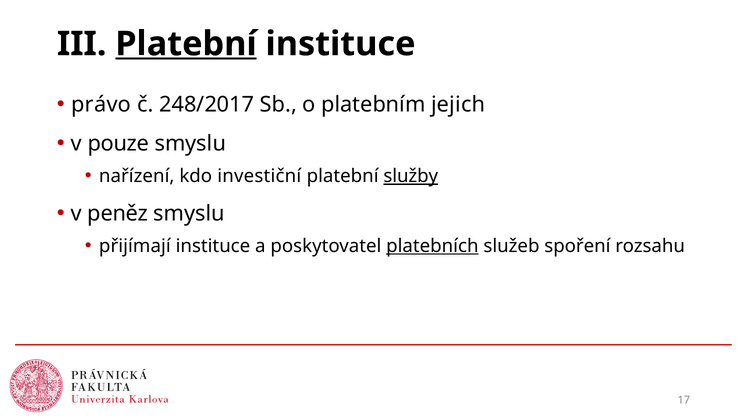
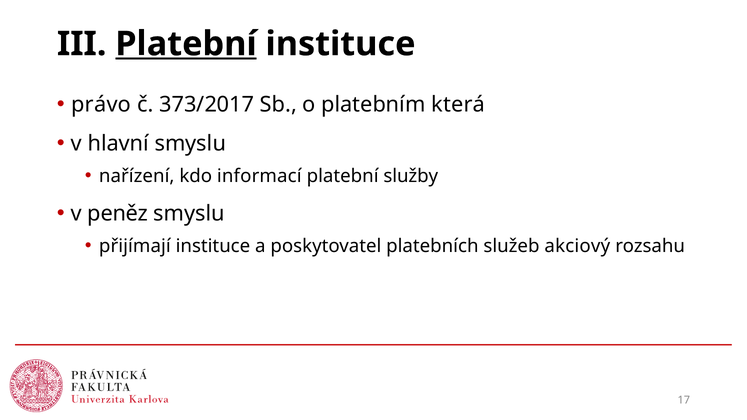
248/2017: 248/2017 -> 373/2017
jejich: jejich -> která
pouze: pouze -> hlavní
investiční: investiční -> informací
služby underline: present -> none
platebních underline: present -> none
spoření: spoření -> akciový
